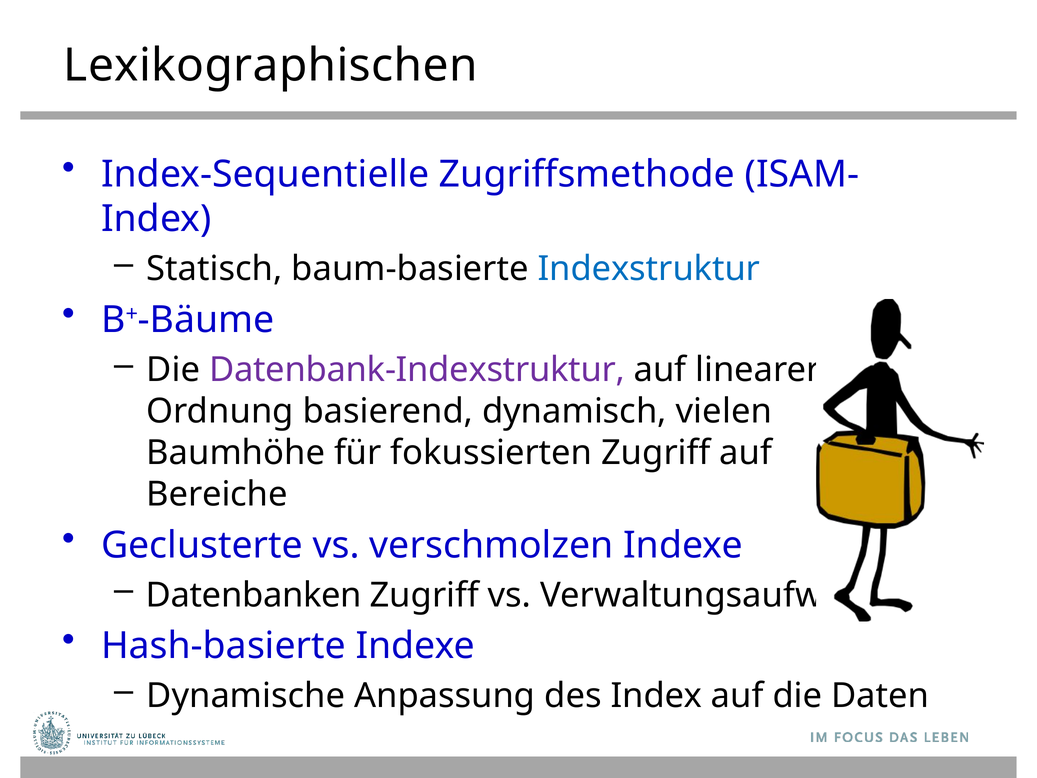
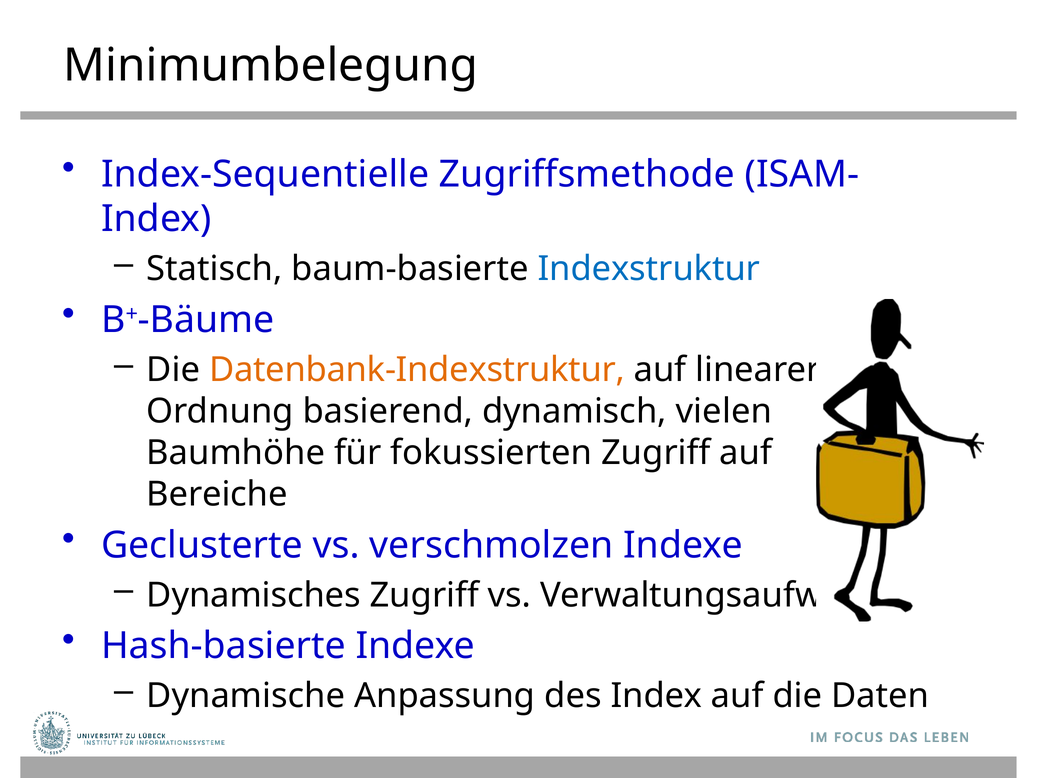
Lexikographischen: Lexikographischen -> Minimumbelegung
Datenbank-Indexstruktur colour: purple -> orange
Datenbanken: Datenbanken -> Dynamisches
